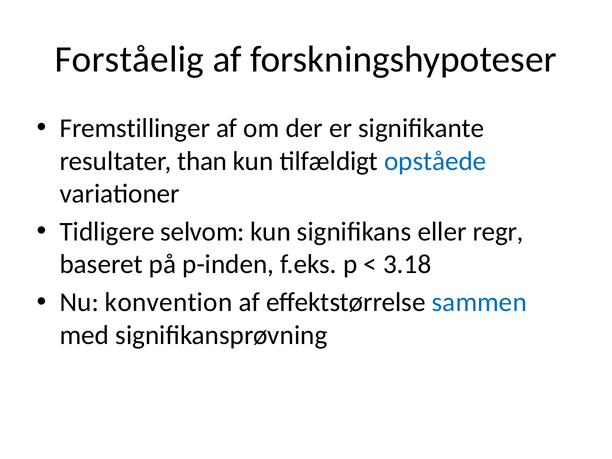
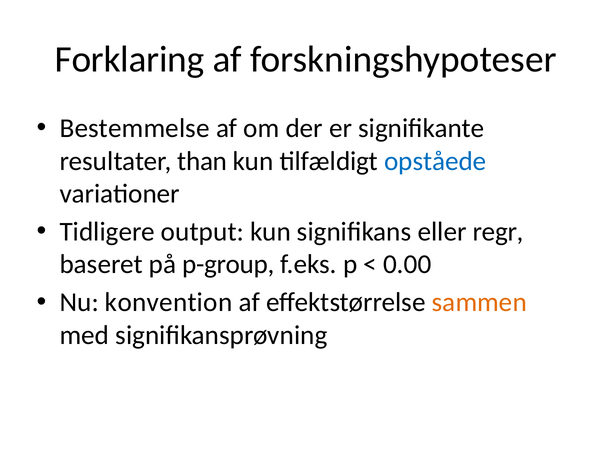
Forståelig: Forståelig -> Forklaring
Fremstillinger: Fremstillinger -> Bestemmelse
selvom: selvom -> output
p-inden: p-inden -> p-group
3.18: 3.18 -> 0.00
sammen colour: blue -> orange
